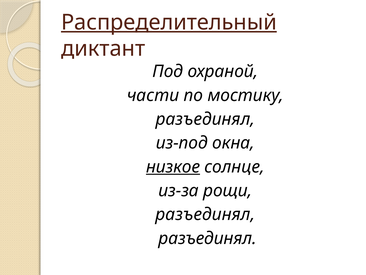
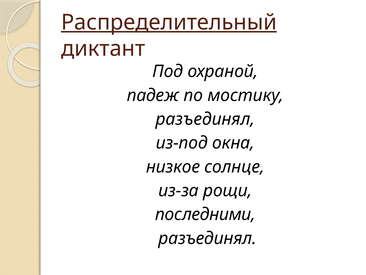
части: части -> падеж
низкое underline: present -> none
разъединял at (205, 214): разъединял -> последними
